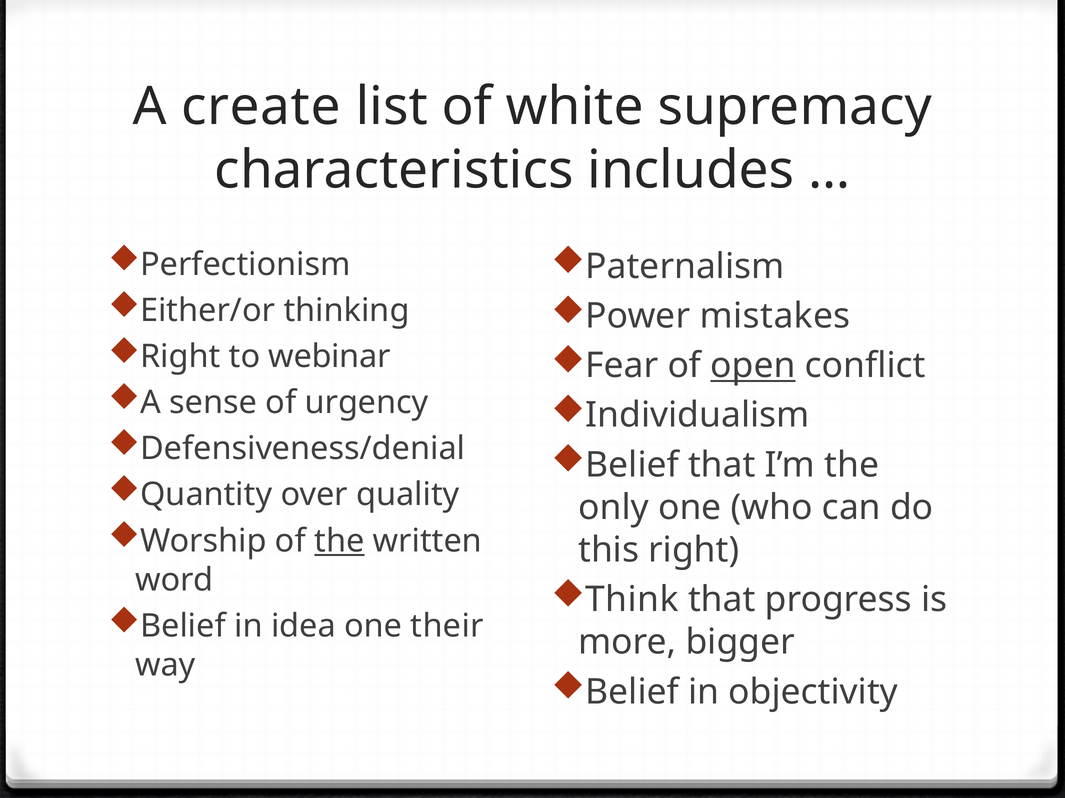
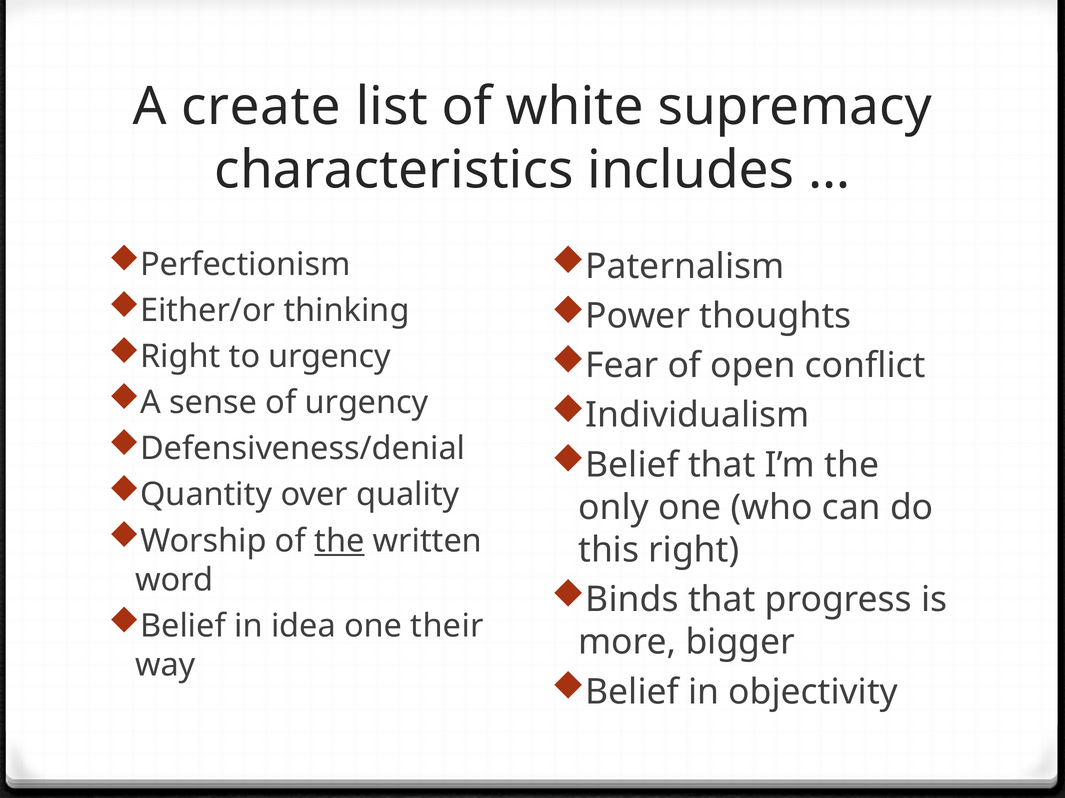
mistakes: mistakes -> thoughts
to webinar: webinar -> urgency
open underline: present -> none
Think: Think -> Binds
